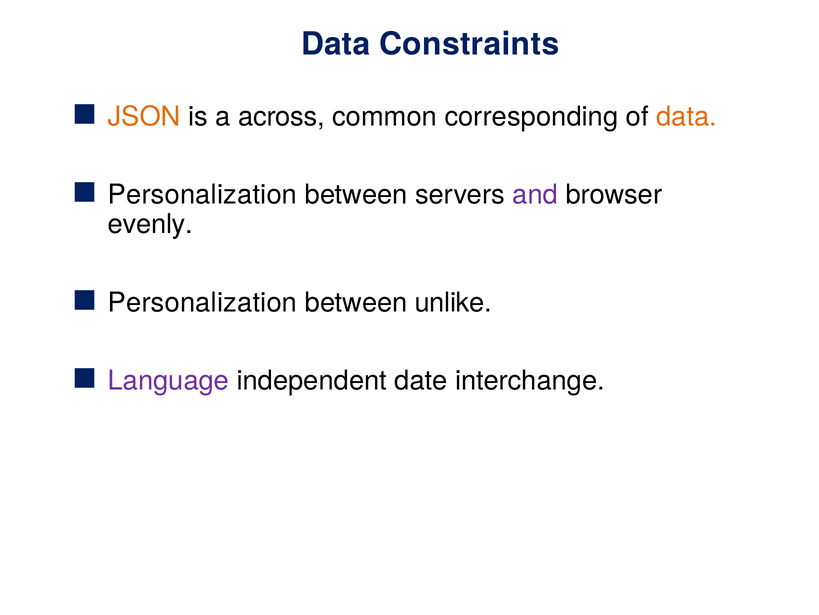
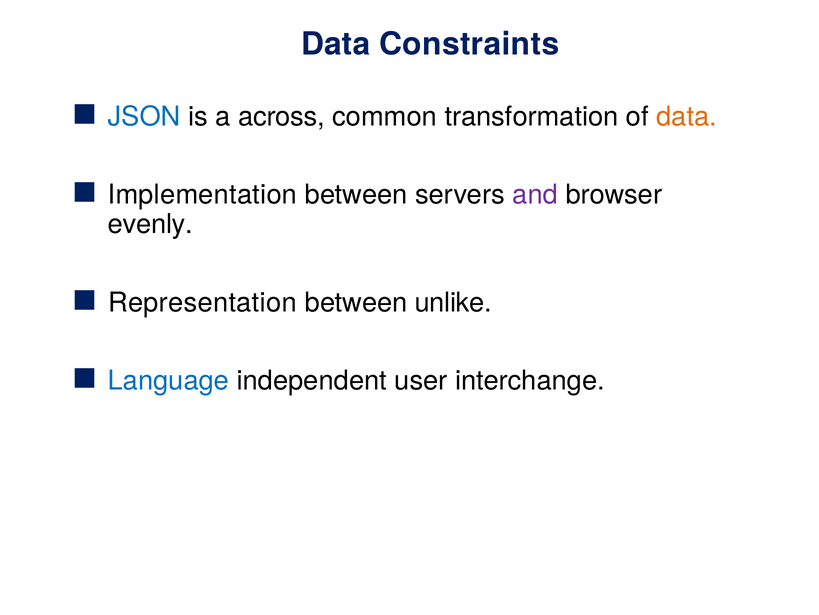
JSON colour: orange -> blue
corresponding: corresponding -> transformation
Personalization at (202, 195): Personalization -> Implementation
Personalization at (202, 302): Personalization -> Representation
Language colour: purple -> blue
date: date -> user
